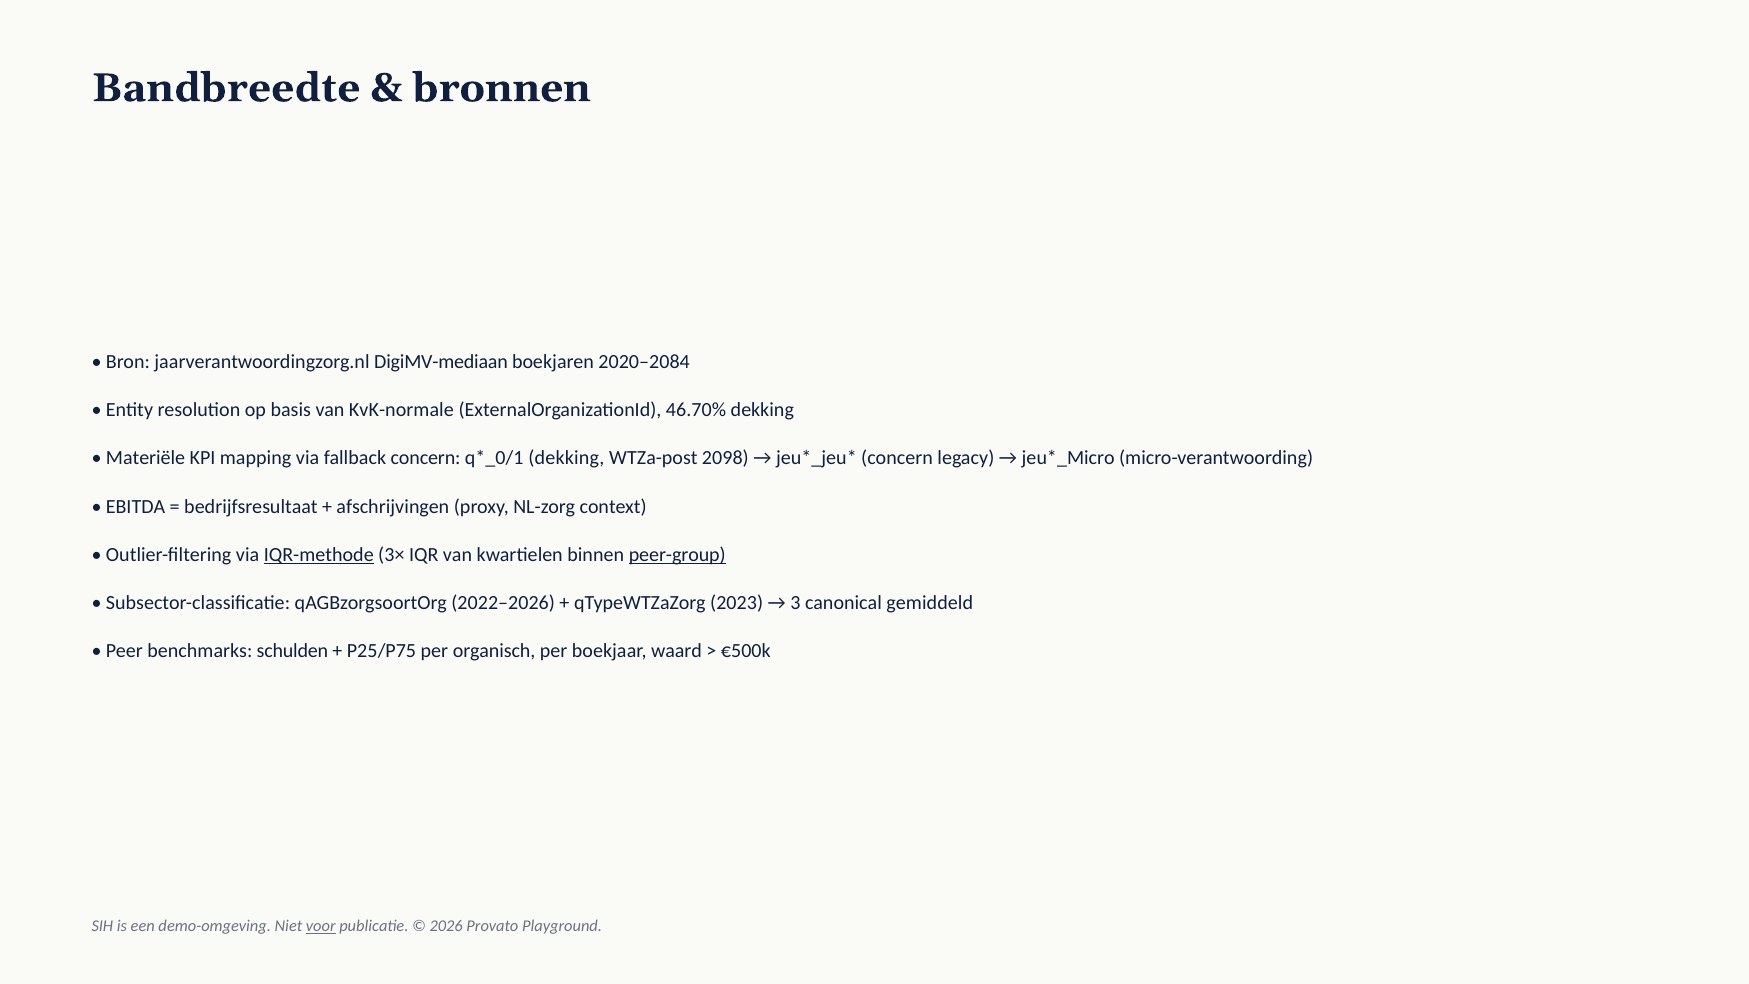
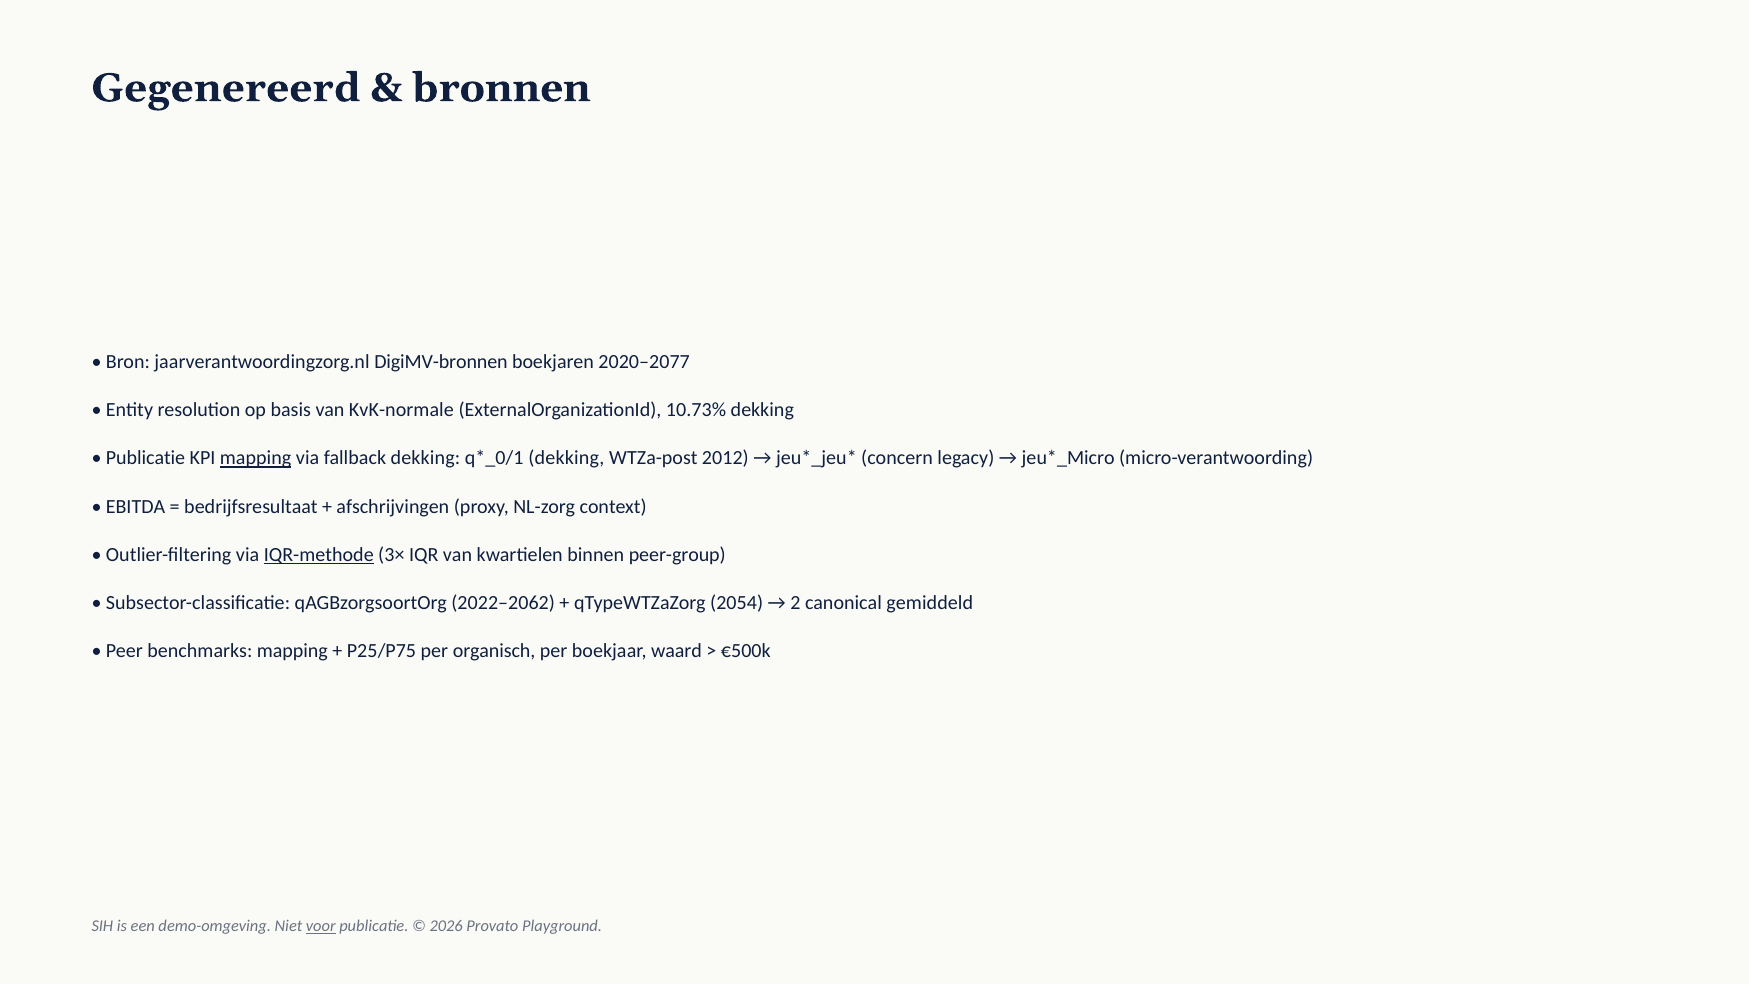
Bandbreedte: Bandbreedte -> Gegenereerd
DigiMV-mediaan: DigiMV-mediaan -> DigiMV-bronnen
2020–2084: 2020–2084 -> 2020–2077
46.70%: 46.70% -> 10.73%
Materiële at (146, 458): Materiële -> Publicatie
mapping at (256, 458) underline: none -> present
fallback concern: concern -> dekking
2098: 2098 -> 2012
peer-group underline: present -> none
2022–2026: 2022–2026 -> 2022–2062
2023: 2023 -> 2054
3: 3 -> 2
benchmarks schulden: schulden -> mapping
